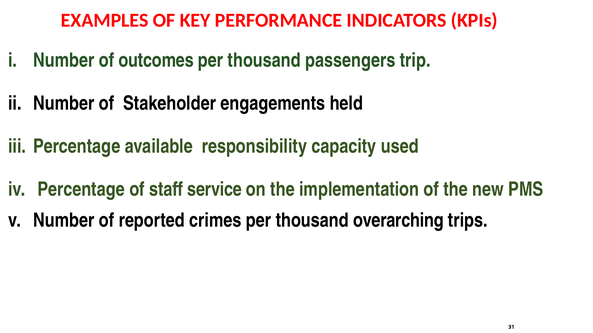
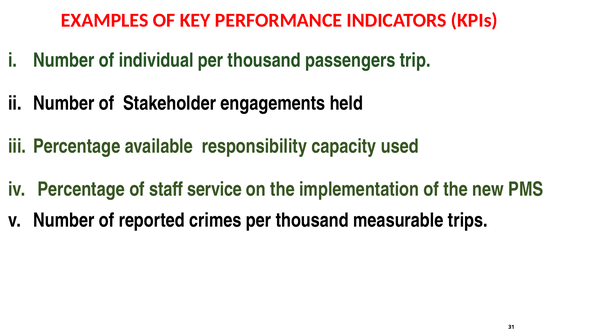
outcomes: outcomes -> individual
overarching: overarching -> measurable
